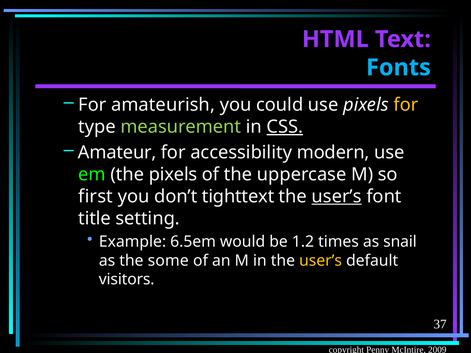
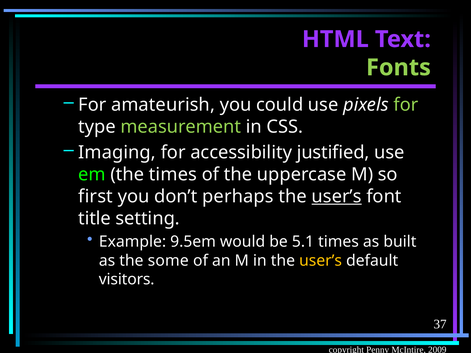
Fonts colour: light blue -> light green
for at (406, 105) colour: yellow -> light green
CSS underline: present -> none
Amateur: Amateur -> Imaging
modern: modern -> justified
the pixels: pixels -> times
tighttext: tighttext -> perhaps
6.5em: 6.5em -> 9.5em
1.2: 1.2 -> 5.1
snail: snail -> built
